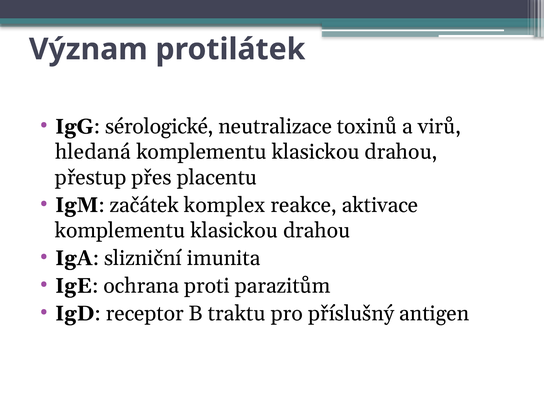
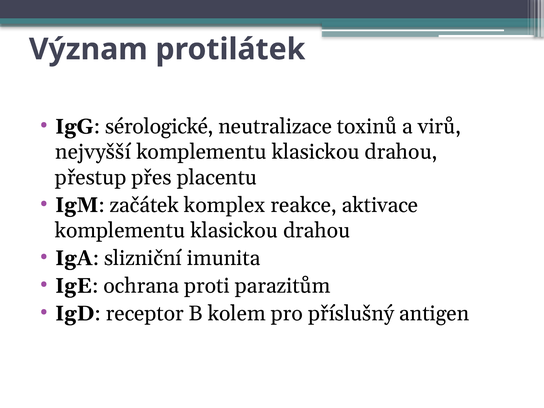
hledaná: hledaná -> nejvyšší
traktu: traktu -> kolem
